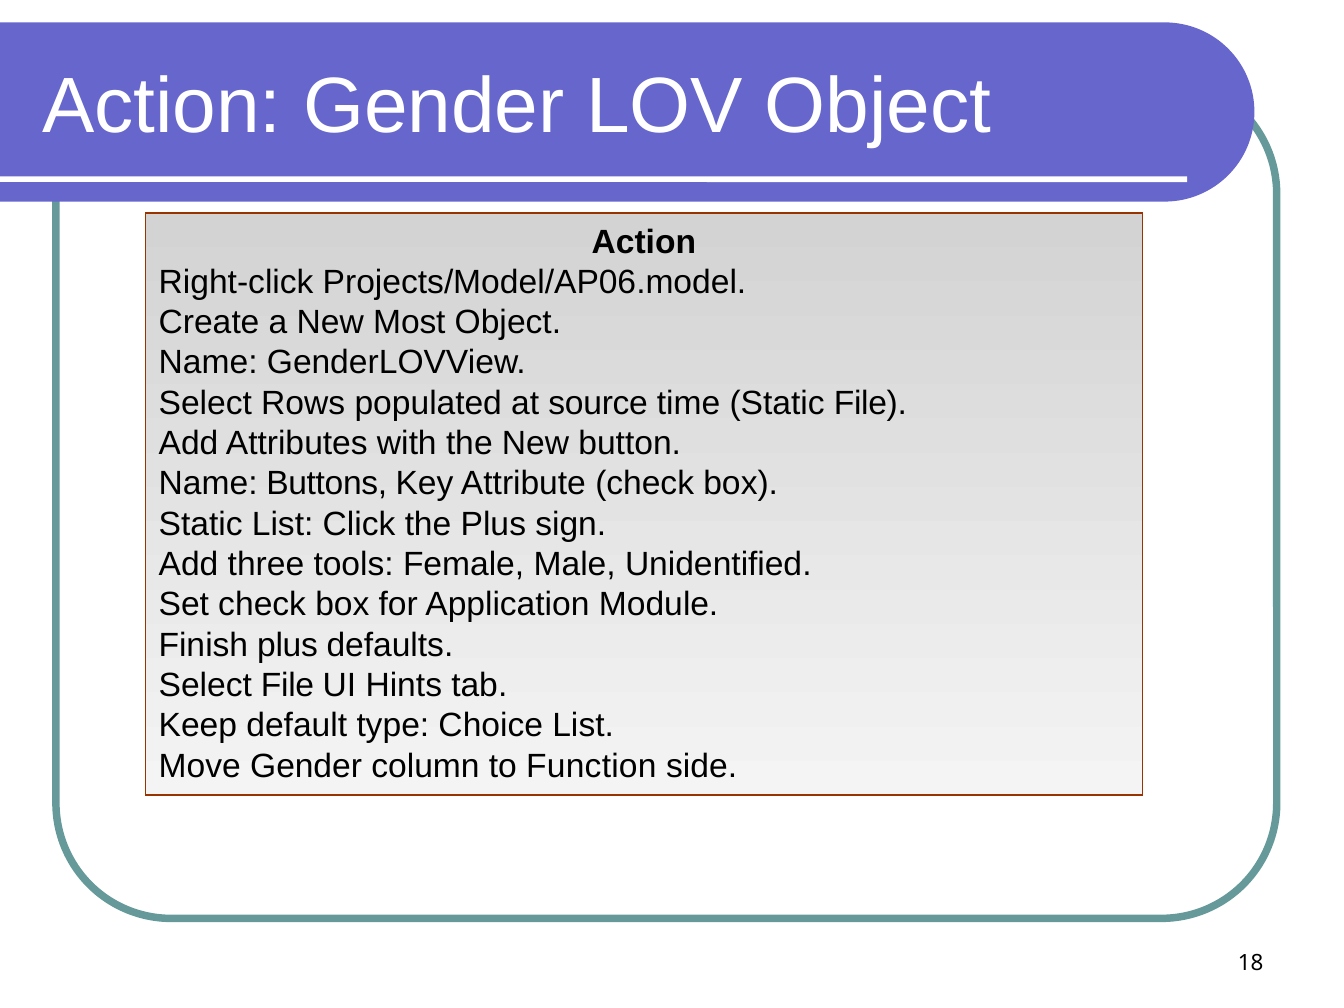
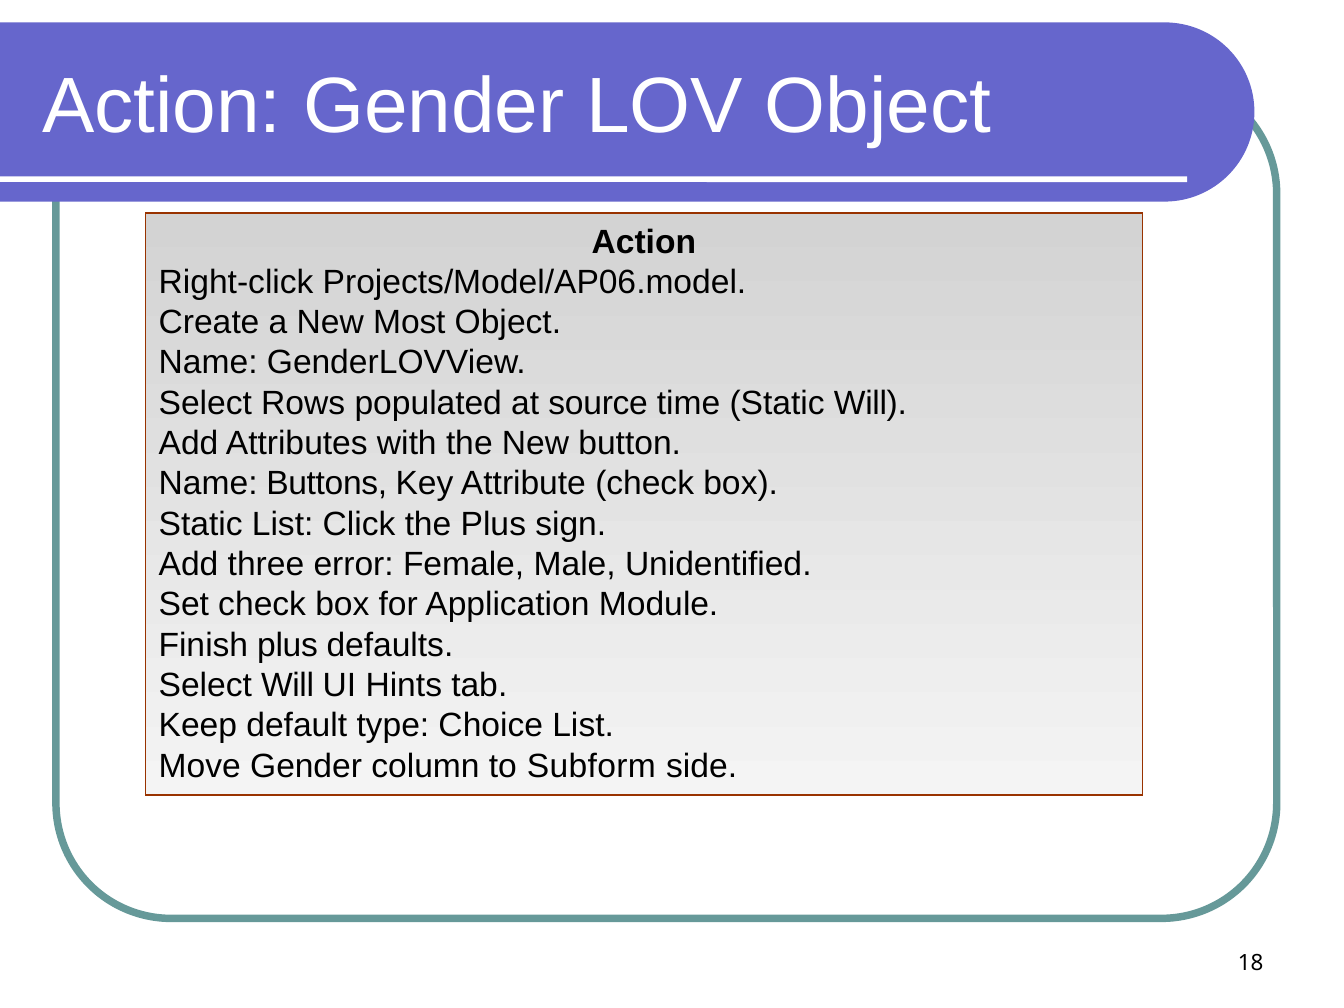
Static File: File -> Will
tools: tools -> error
Select File: File -> Will
Function: Function -> Subform
